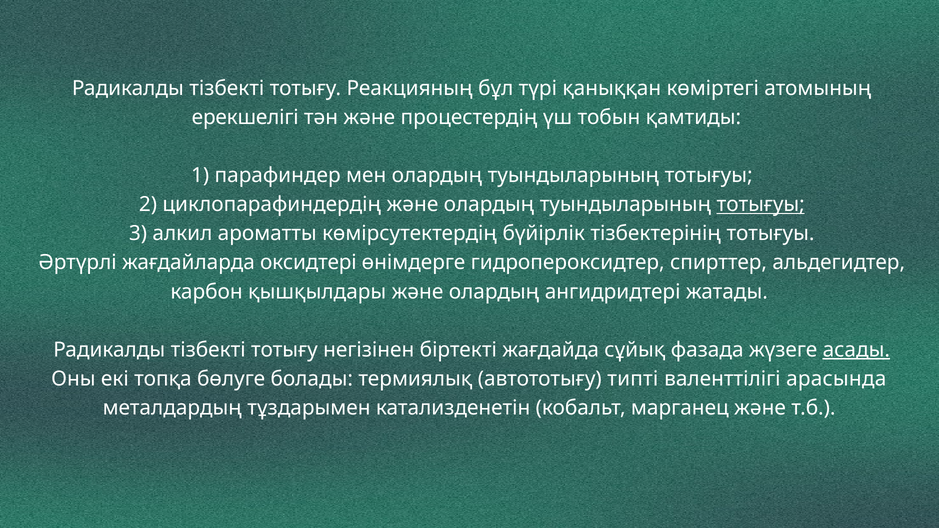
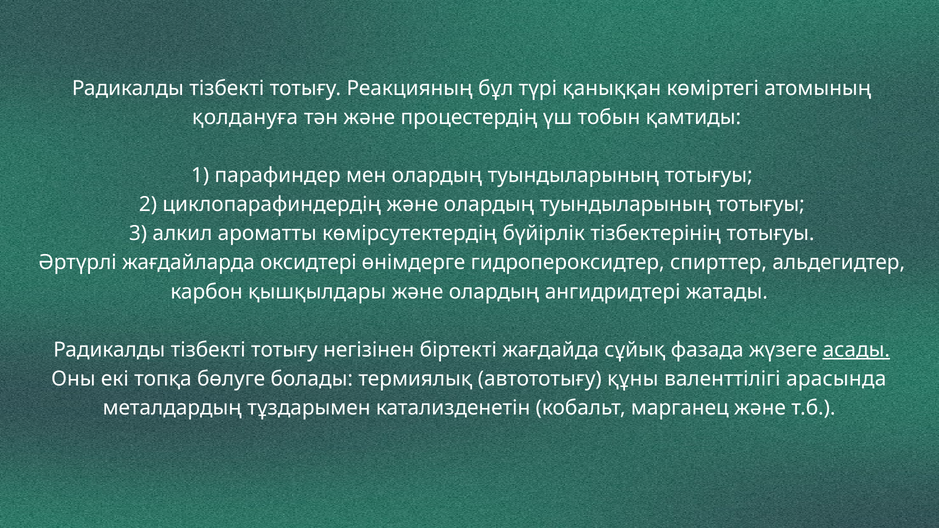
ерекшелігі: ерекшелігі -> қолдануға
тотығуы at (761, 205) underline: present -> none
типті: типті -> құны
